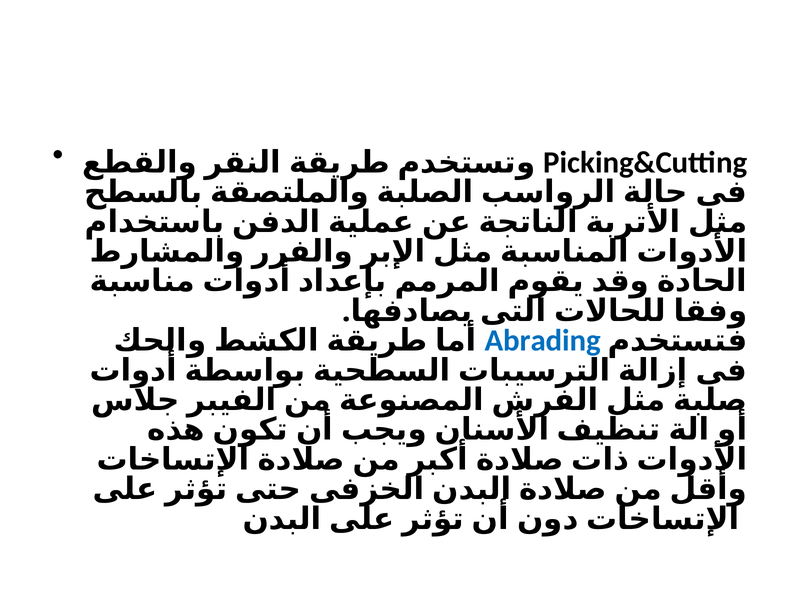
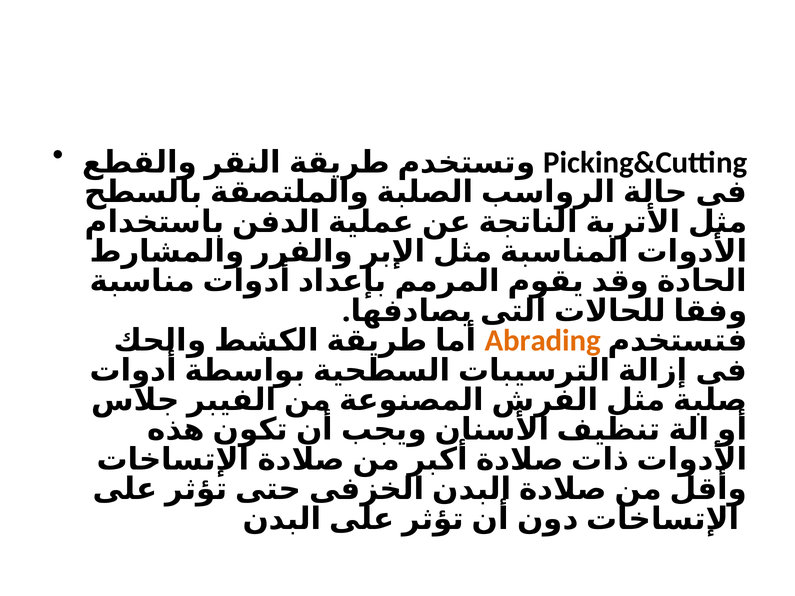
Abrading colour: blue -> orange
